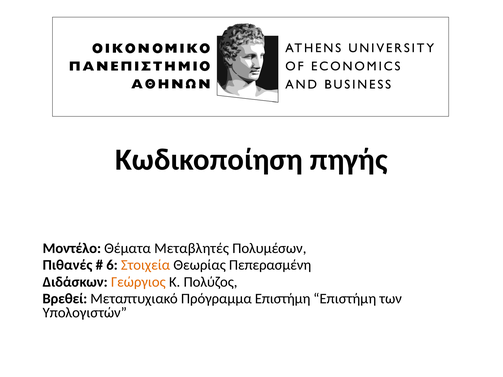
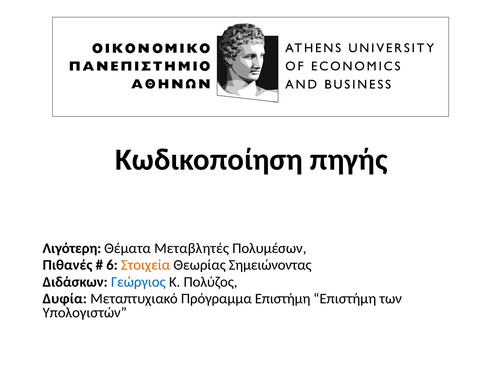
Μοντέλο: Μοντέλο -> Λιγότερη
Πεπερασμένη: Πεπερασμένη -> Σημειώνοντας
Γεώργιος colour: orange -> blue
Βρεθεί: Βρεθεί -> Δυφία
